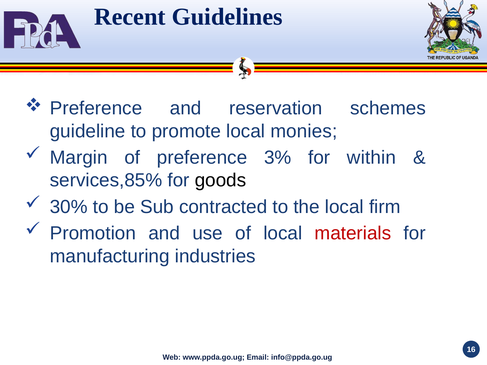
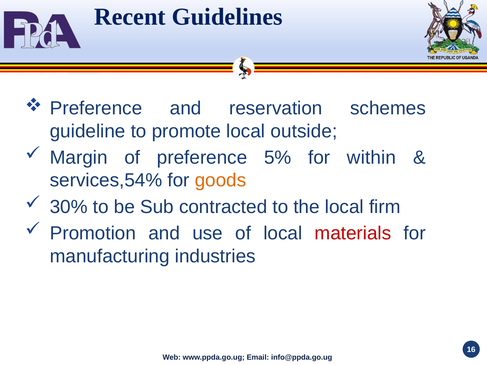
monies: monies -> outside
3%: 3% -> 5%
services,85%: services,85% -> services,54%
goods colour: black -> orange
